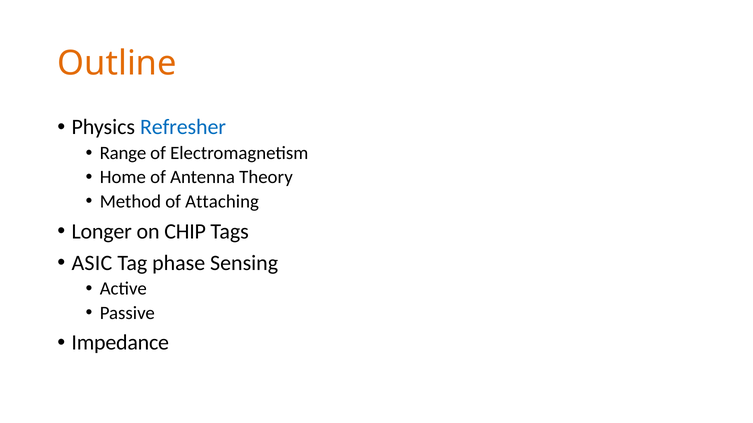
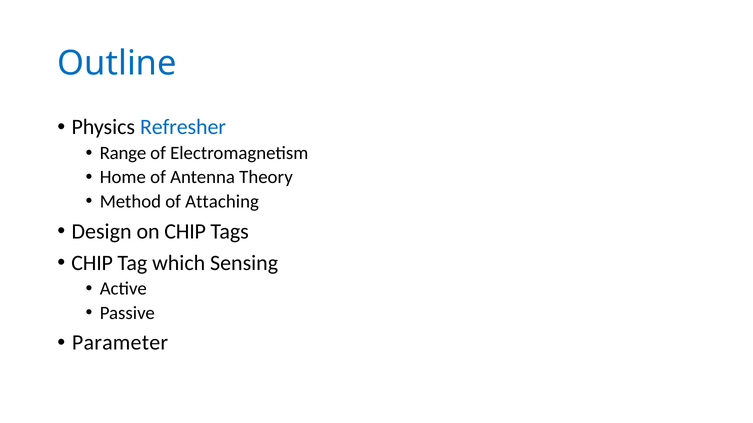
Outline colour: orange -> blue
Longer: Longer -> Design
ASIC at (92, 263): ASIC -> CHIP
phase: phase -> which
Impedance: Impedance -> Parameter
